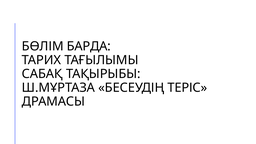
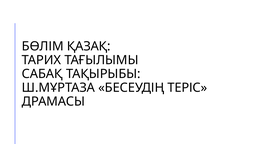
БАРДА: БАРДА -> ҚАЗАҚ
